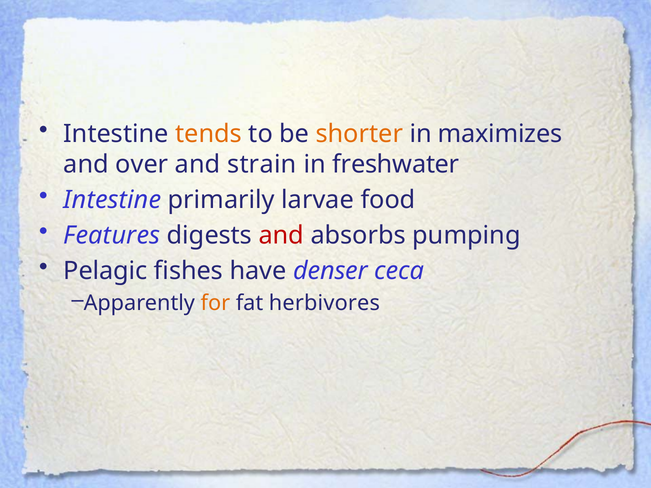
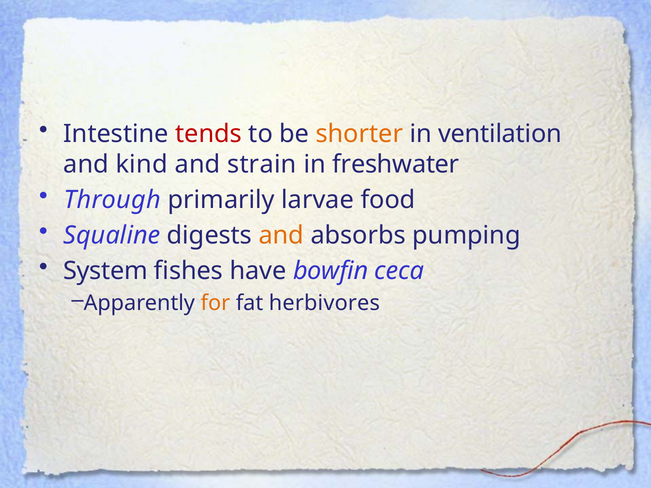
tends colour: orange -> red
maximizes: maximizes -> ventilation
over: over -> kind
Intestine at (112, 200): Intestine -> Through
Features: Features -> Squaline
and at (281, 235) colour: red -> orange
Pelagic: Pelagic -> System
denser: denser -> bowfin
